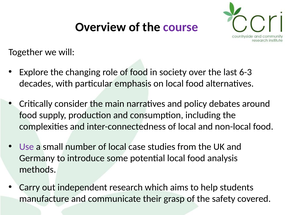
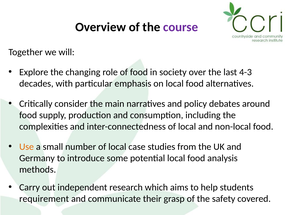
6-3: 6-3 -> 4-3
Use colour: purple -> orange
manufacture: manufacture -> requirement
